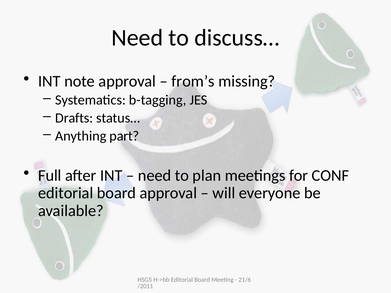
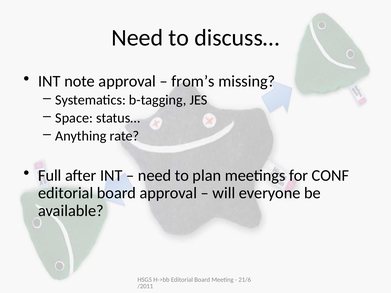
Drafts: Drafts -> Space
part: part -> rate
